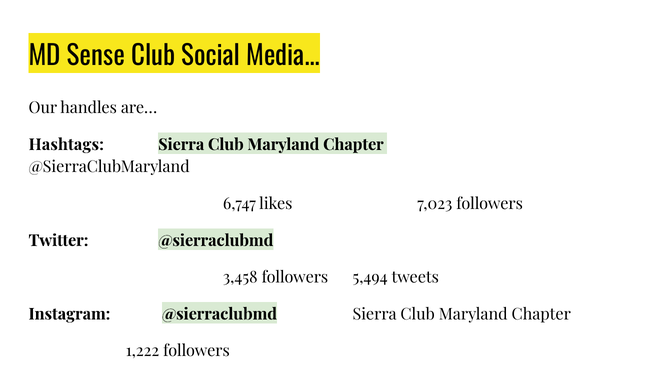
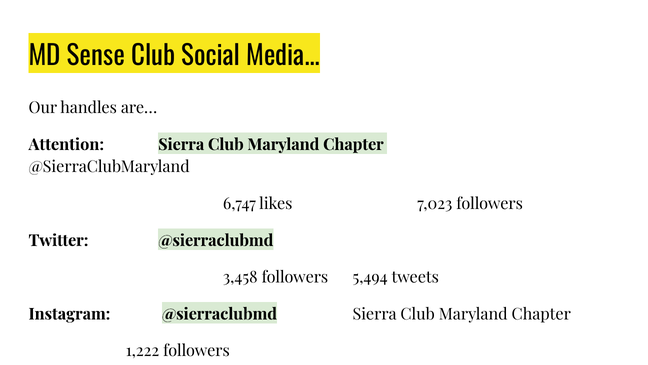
Hashtags: Hashtags -> Attention
